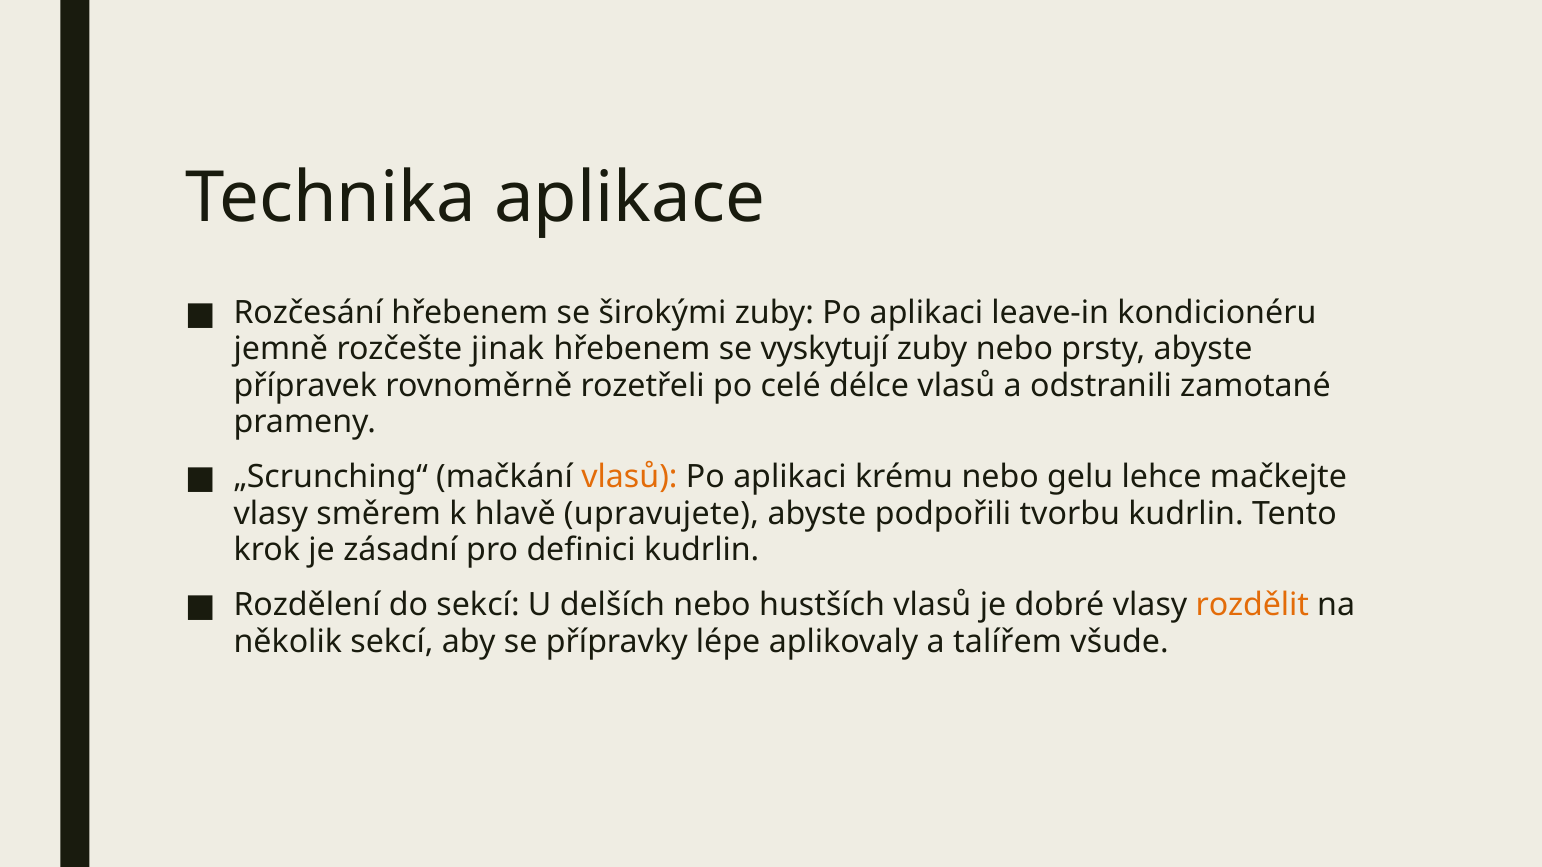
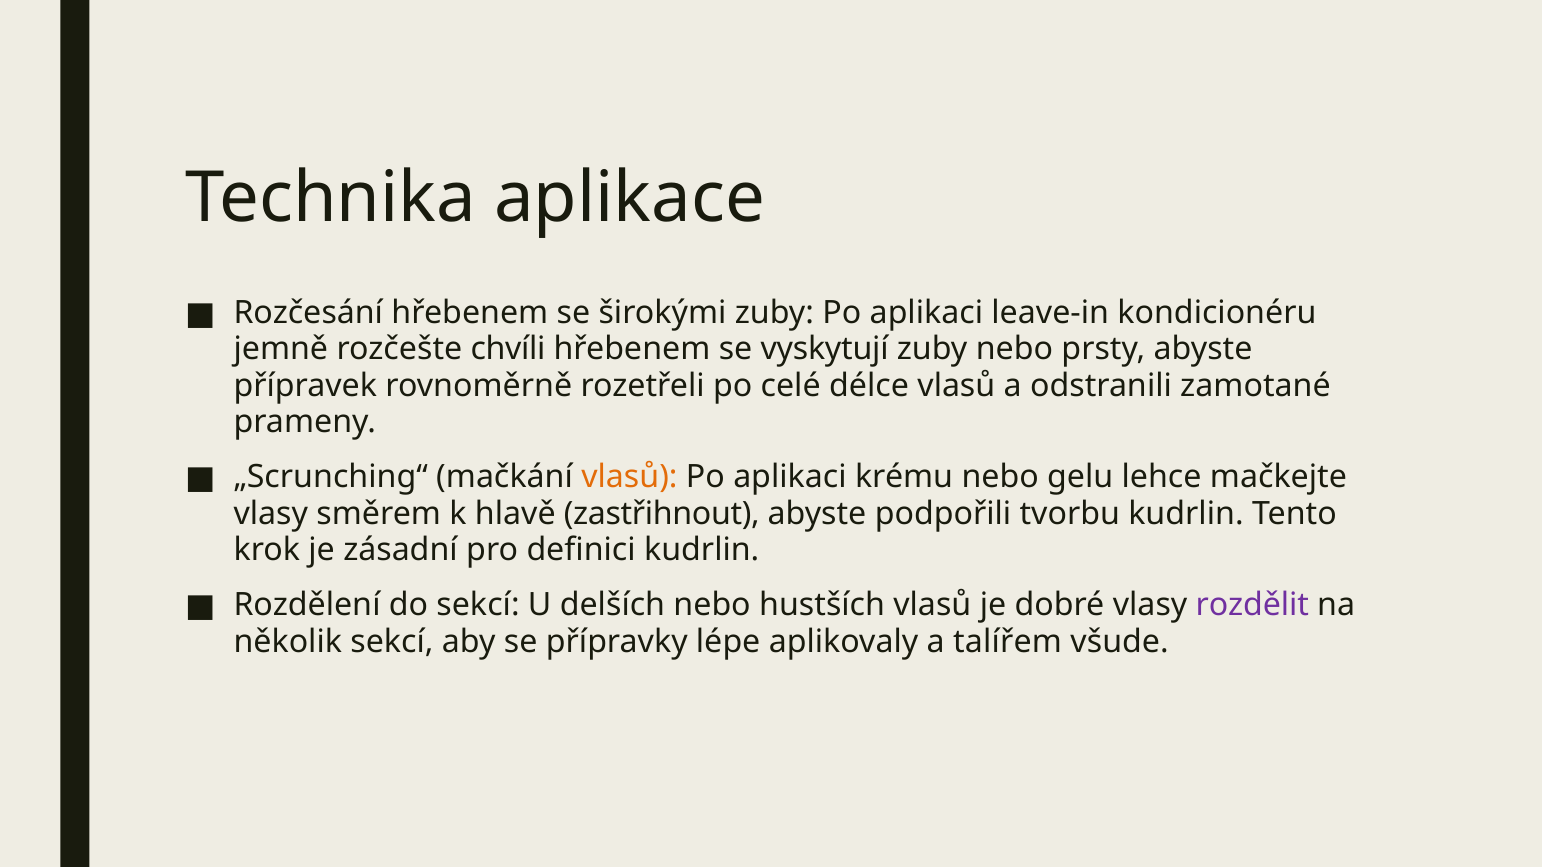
jinak: jinak -> chvíli
upravujete: upravujete -> zastřihnout
rozdělit colour: orange -> purple
